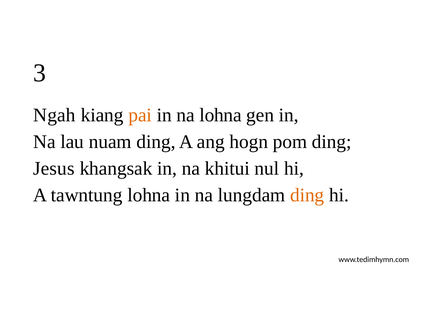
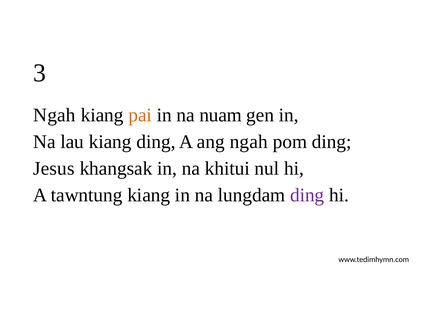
na lohna: lohna -> nuam
lau nuam: nuam -> kiang
ang hogn: hogn -> ngah
tawntung lohna: lohna -> kiang
ding at (307, 195) colour: orange -> purple
